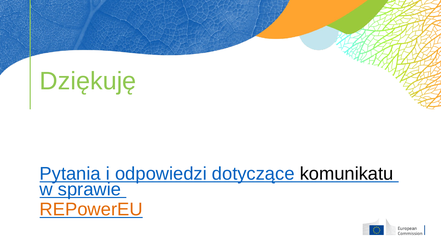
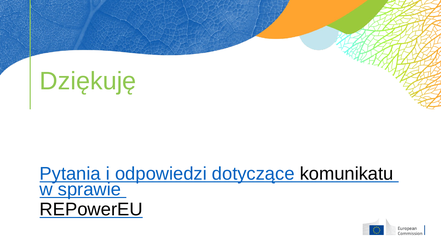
REPowerEU colour: orange -> black
